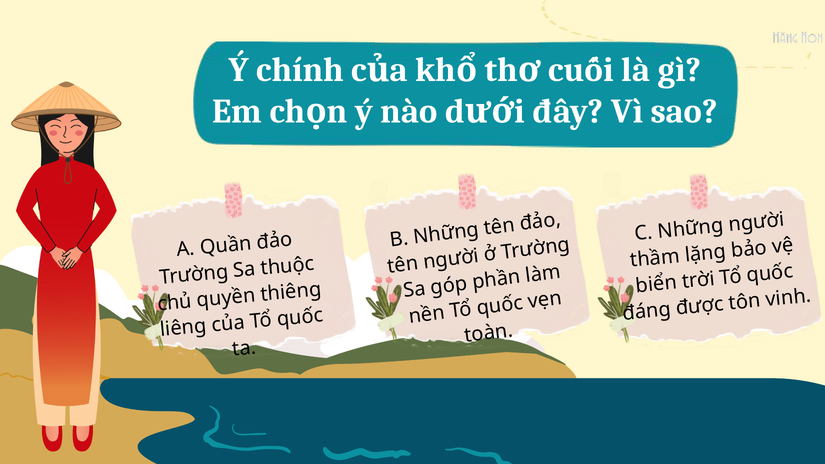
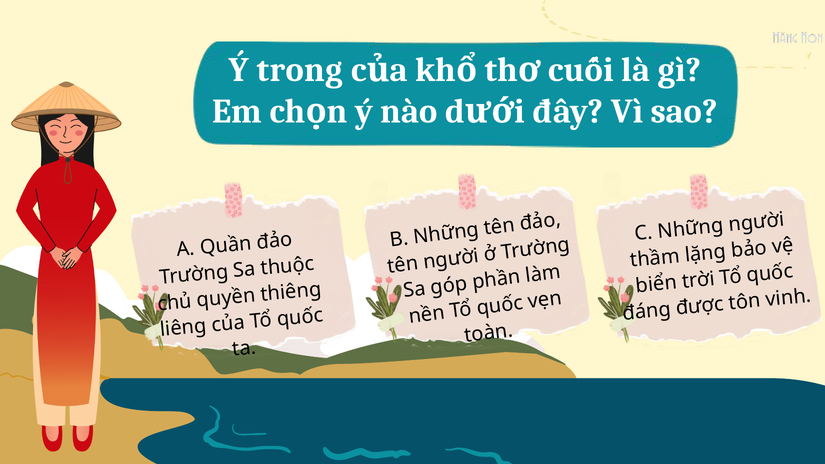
chính: chính -> trong
